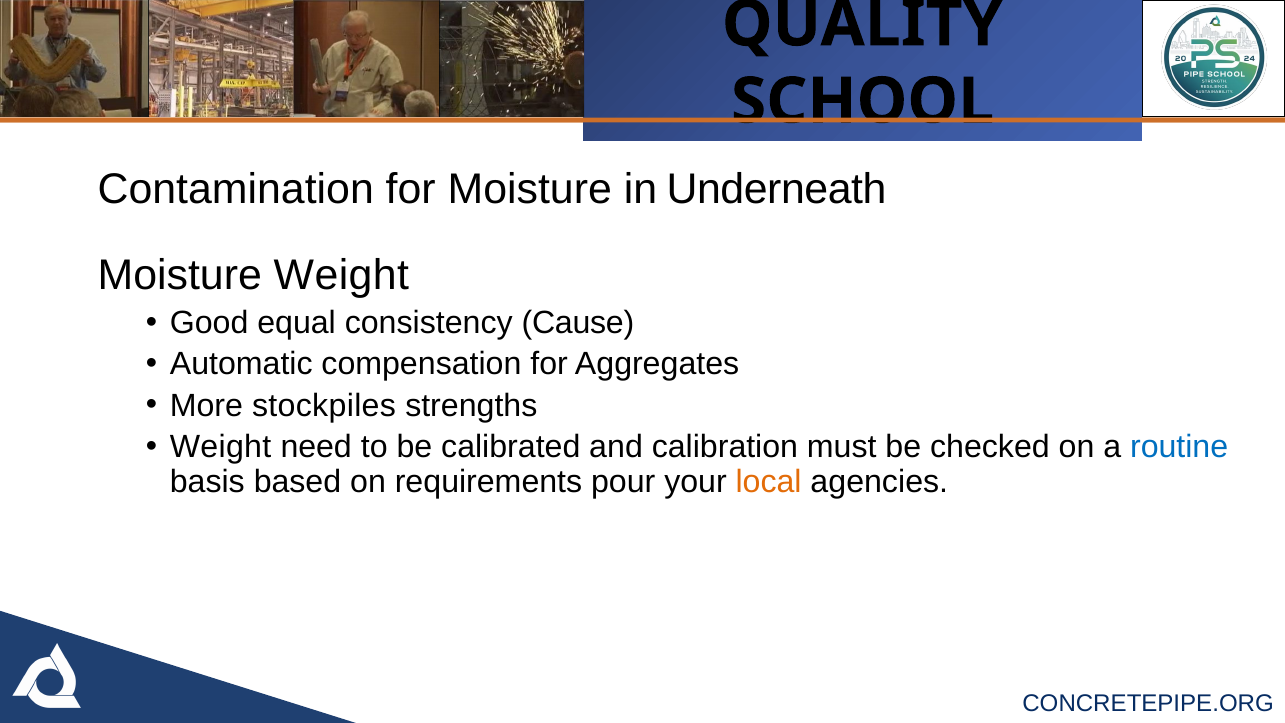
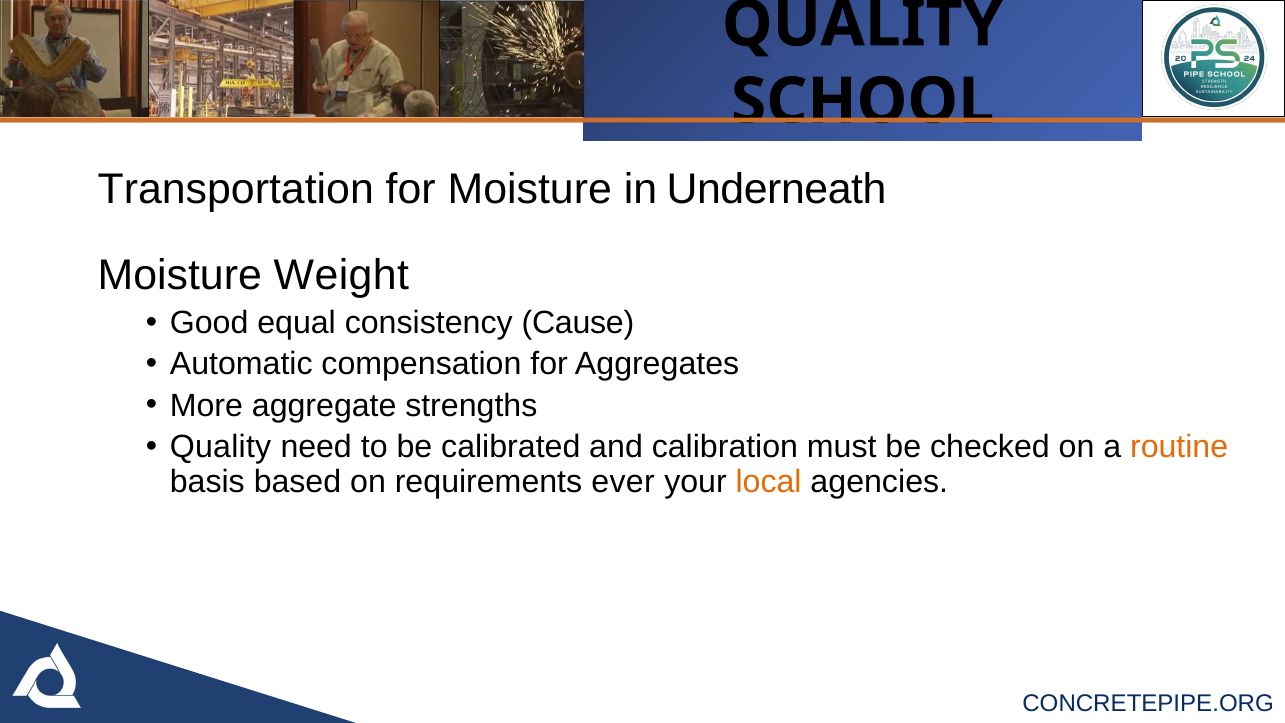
Contamination: Contamination -> Transportation
stockpiles: stockpiles -> aggregate
Weight at (221, 447): Weight -> Quality
routine colour: blue -> orange
pour: pour -> ever
